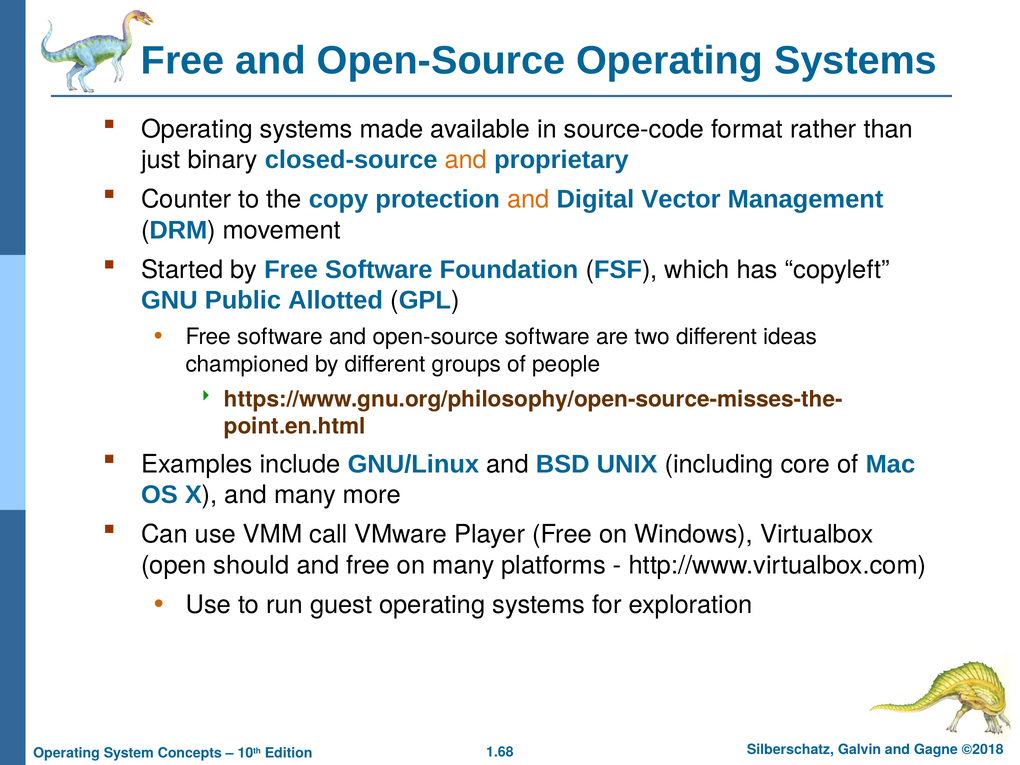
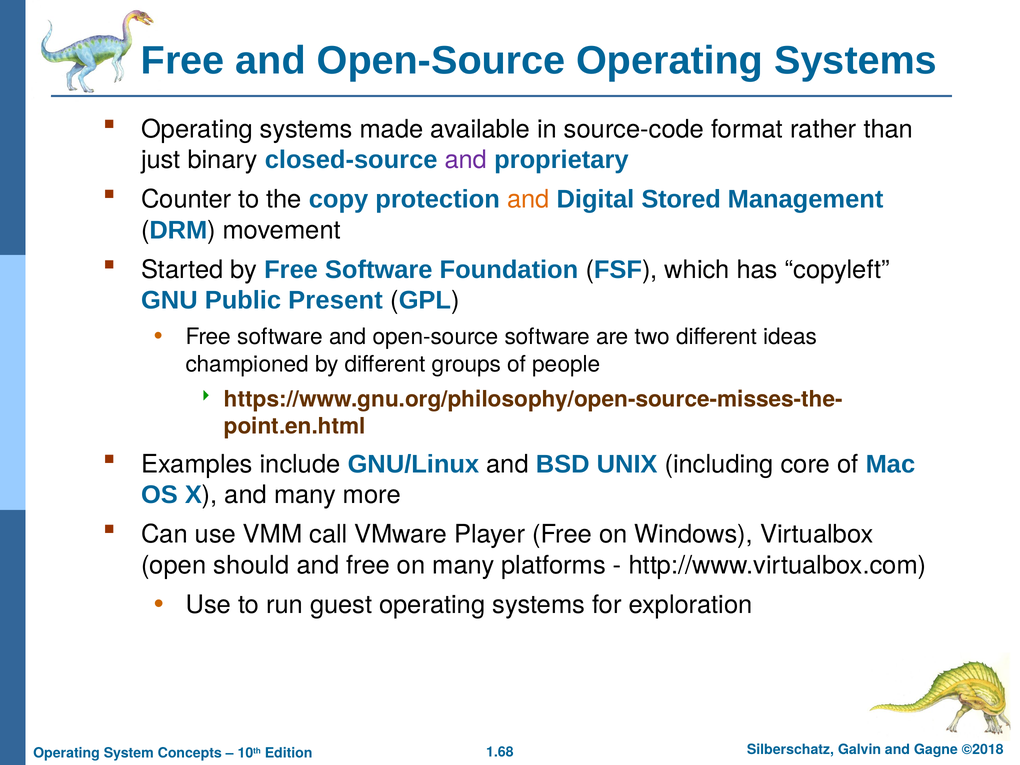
and at (466, 160) colour: orange -> purple
Vector: Vector -> Stored
Allotted: Allotted -> Present
